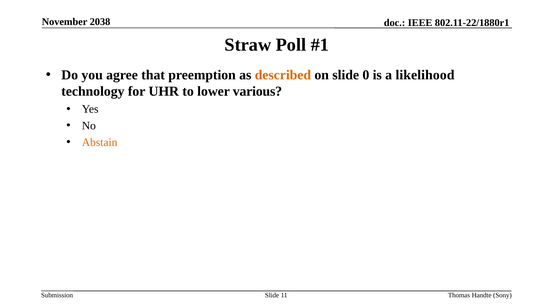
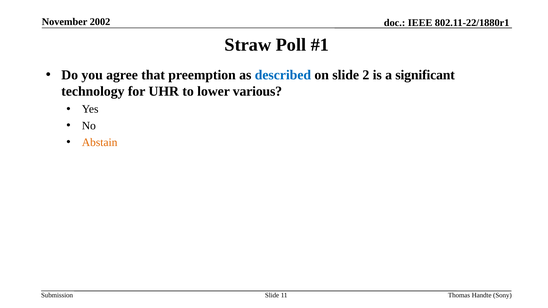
2038: 2038 -> 2002
described colour: orange -> blue
0: 0 -> 2
likelihood: likelihood -> significant
